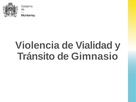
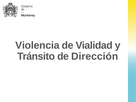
Gimnasio: Gimnasio -> Dirección
